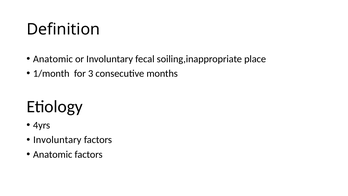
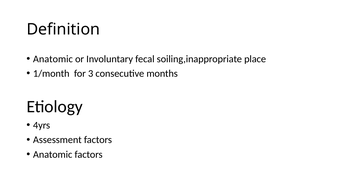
Involuntary at (57, 140): Involuntary -> Assessment
